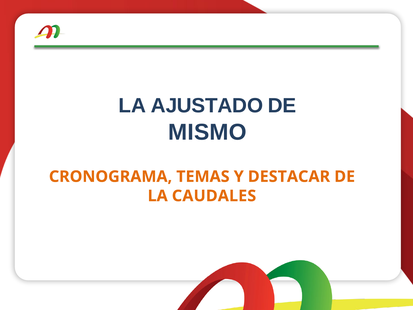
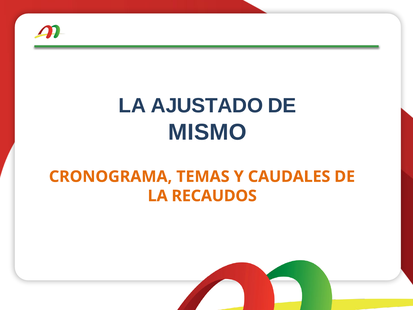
DESTACAR: DESTACAR -> CAUDALES
CAUDALES: CAUDALES -> RECAUDOS
